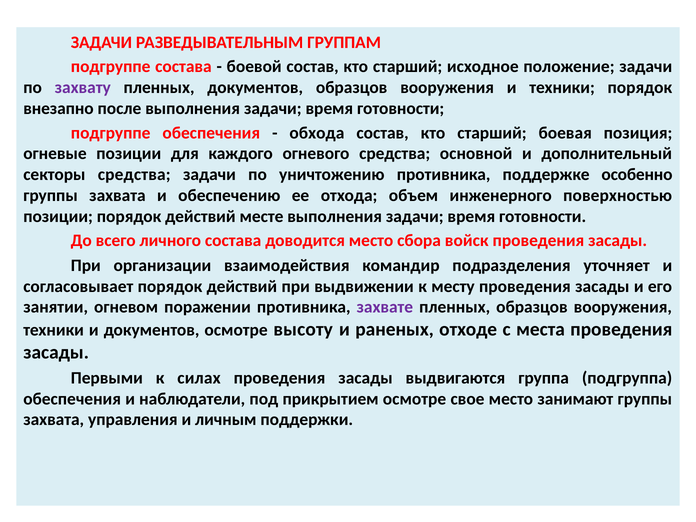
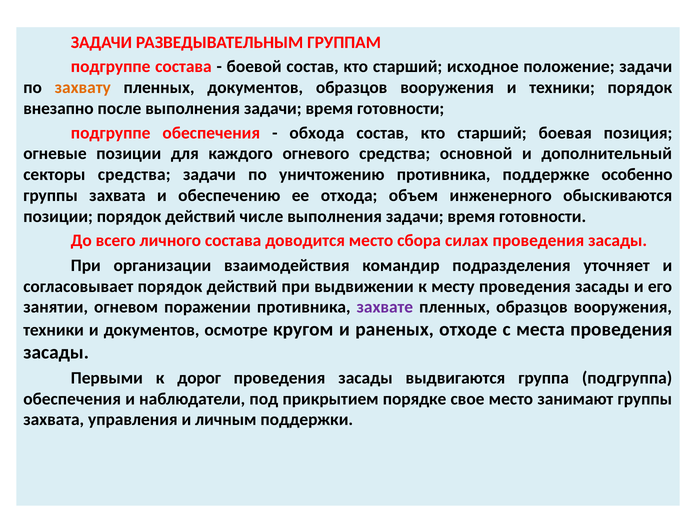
захвату colour: purple -> orange
поверхностью: поверхностью -> обыскиваются
месте: месте -> числе
войск: войск -> силах
высоту: высоту -> кругом
силах: силах -> дорог
прикрытием осмотре: осмотре -> порядке
